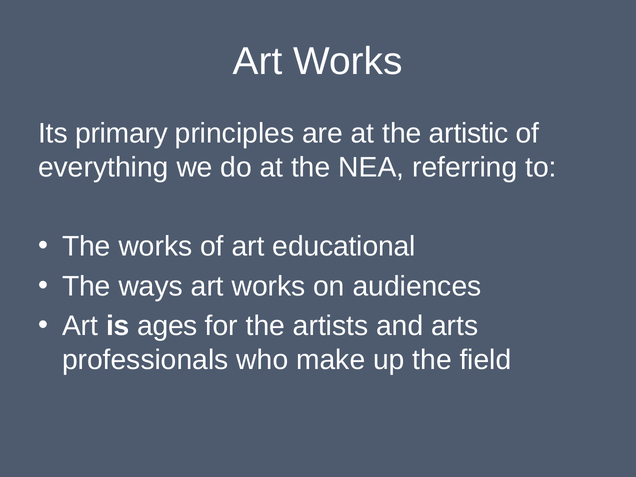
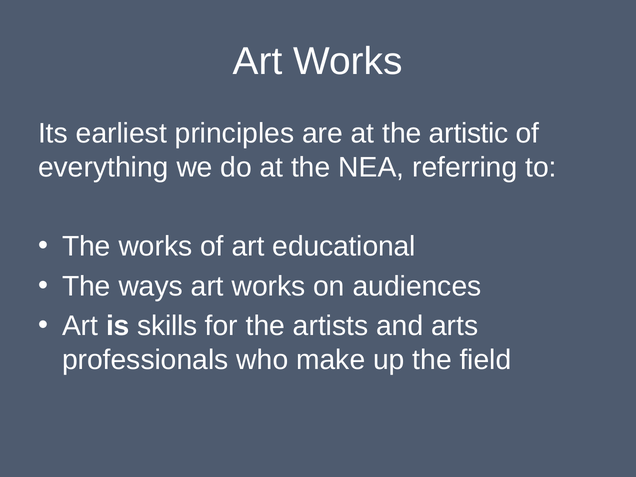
primary: primary -> earliest
ages: ages -> skills
